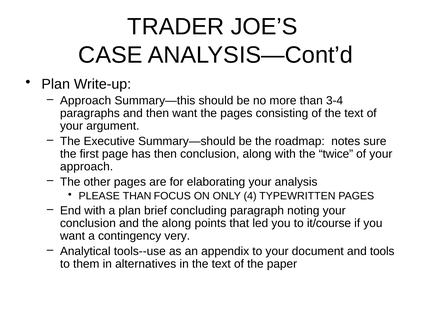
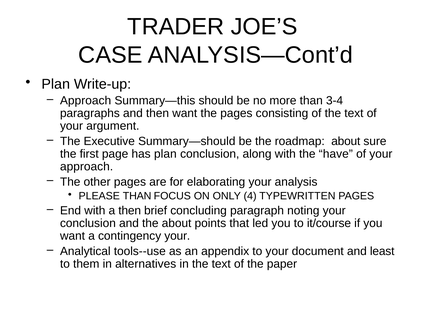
roadmap notes: notes -> about
has then: then -> plan
twice: twice -> have
a plan: plan -> then
the along: along -> about
contingency very: very -> your
tools: tools -> least
